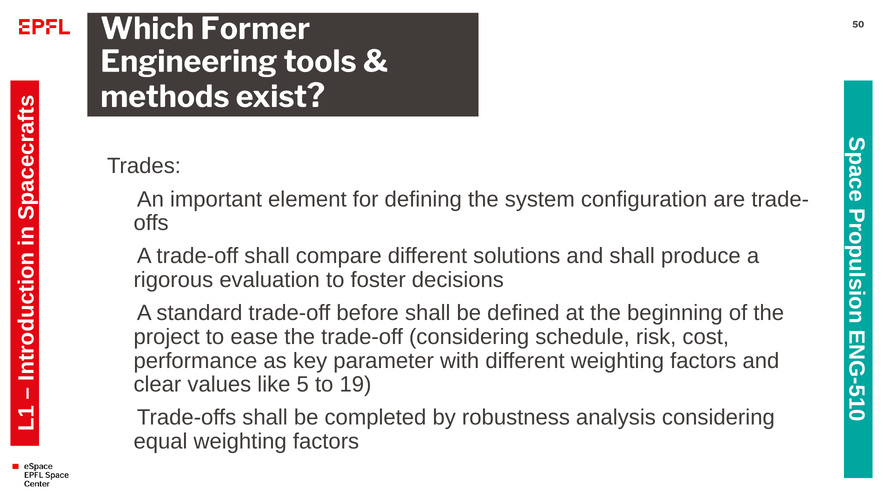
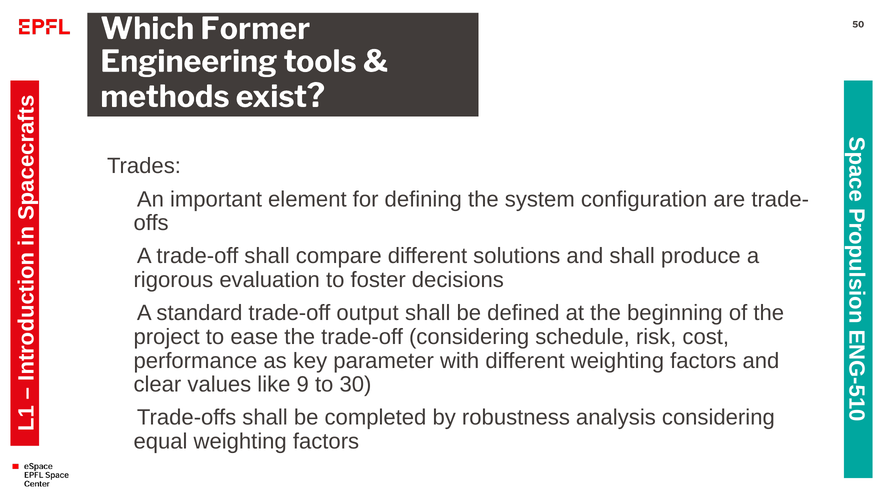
before: before -> output
like 5: 5 -> 9
19: 19 -> 30
